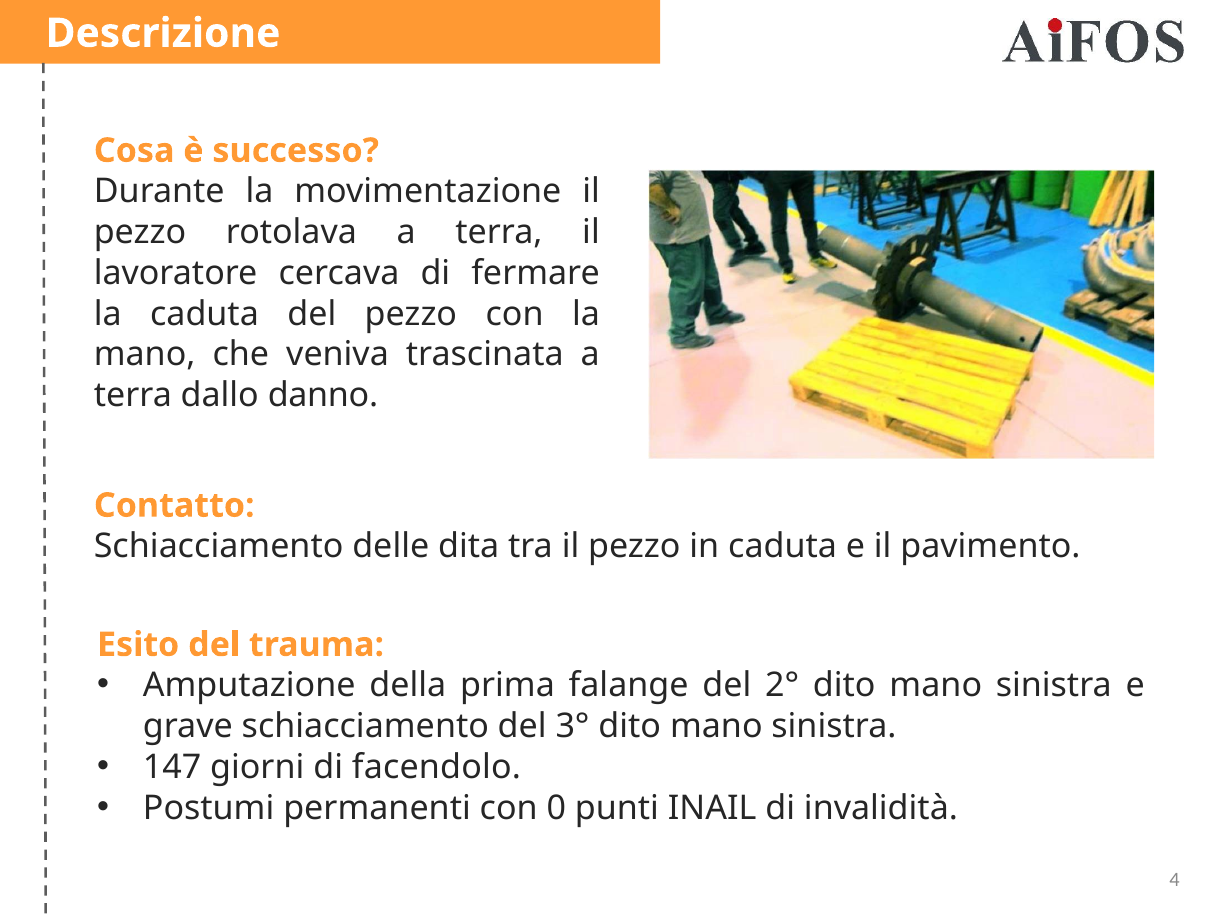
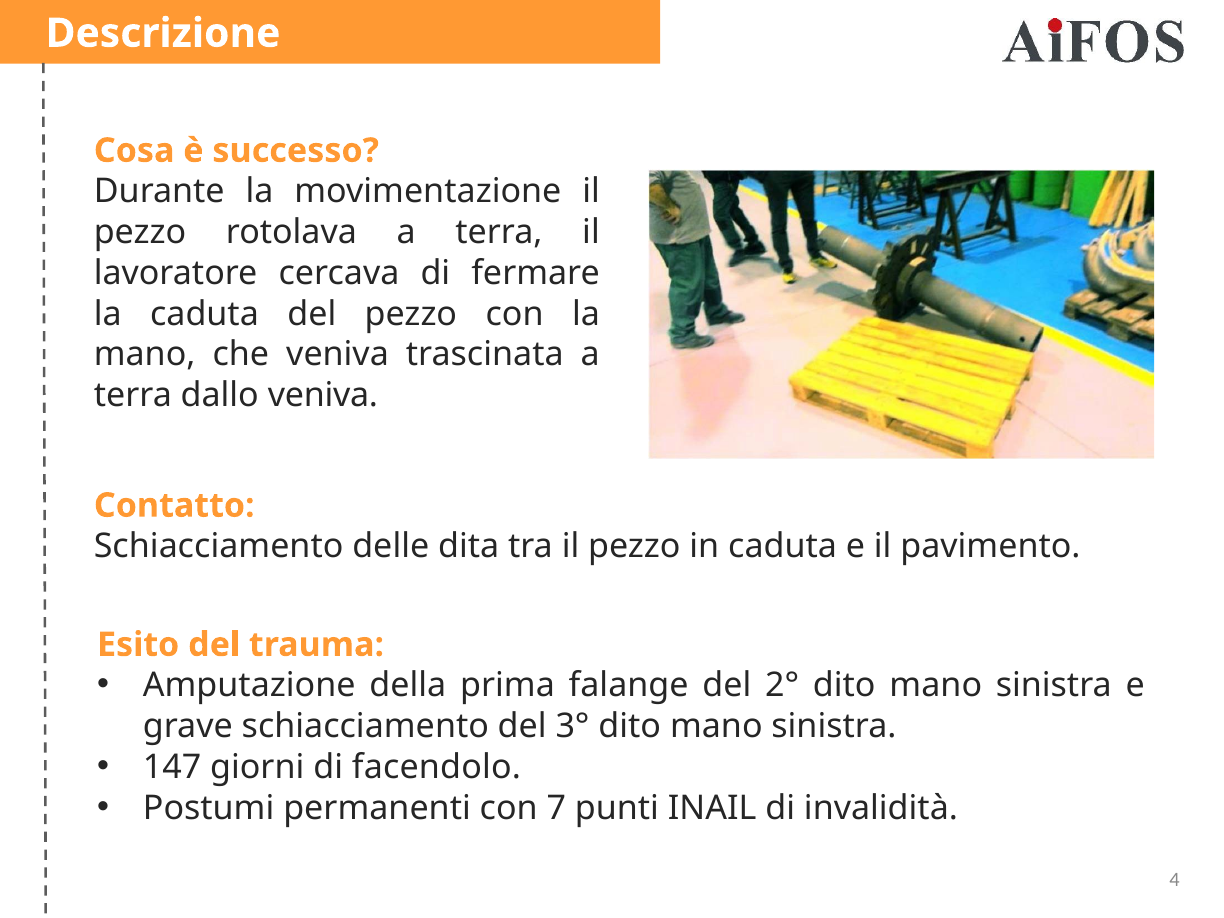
dallo danno: danno -> veniva
0: 0 -> 7
